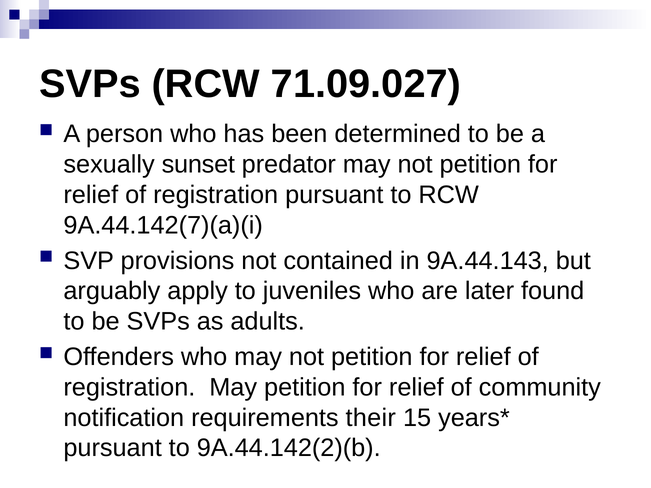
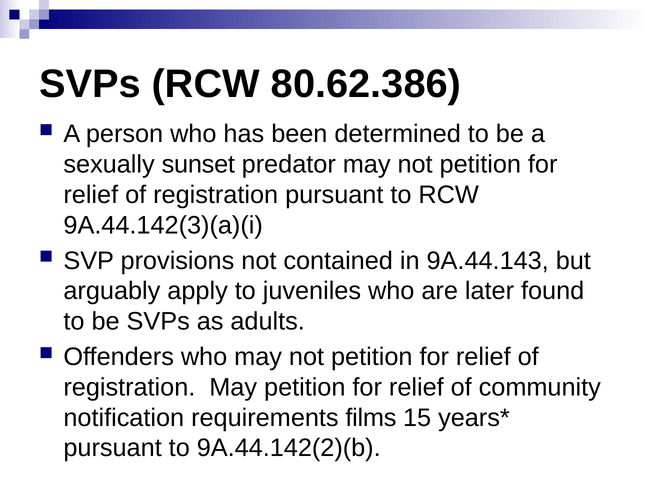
71.09.027: 71.09.027 -> 80.62.386
9A.44.142(7)(a)(i: 9A.44.142(7)(a)(i -> 9A.44.142(3)(a)(i
their: their -> films
